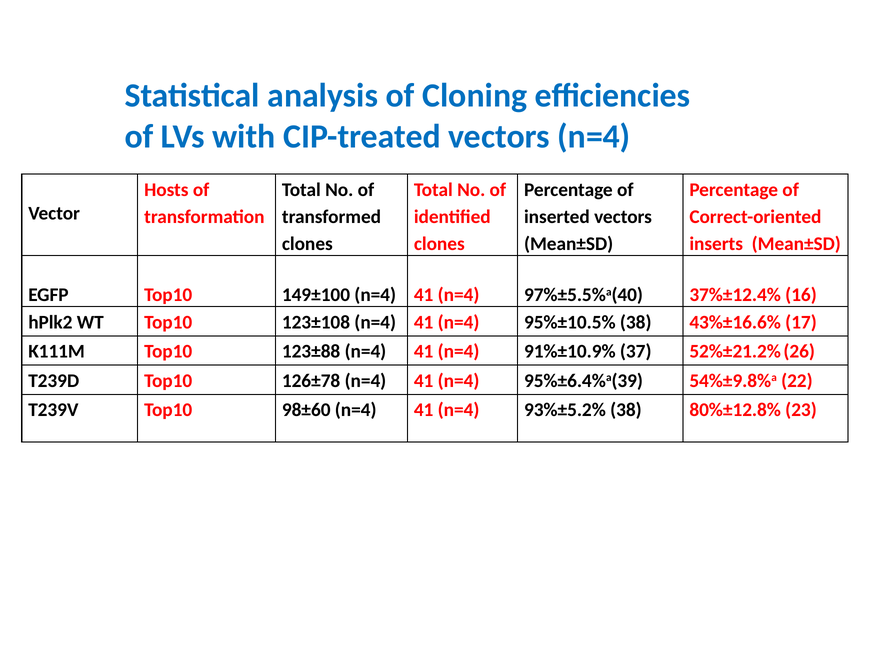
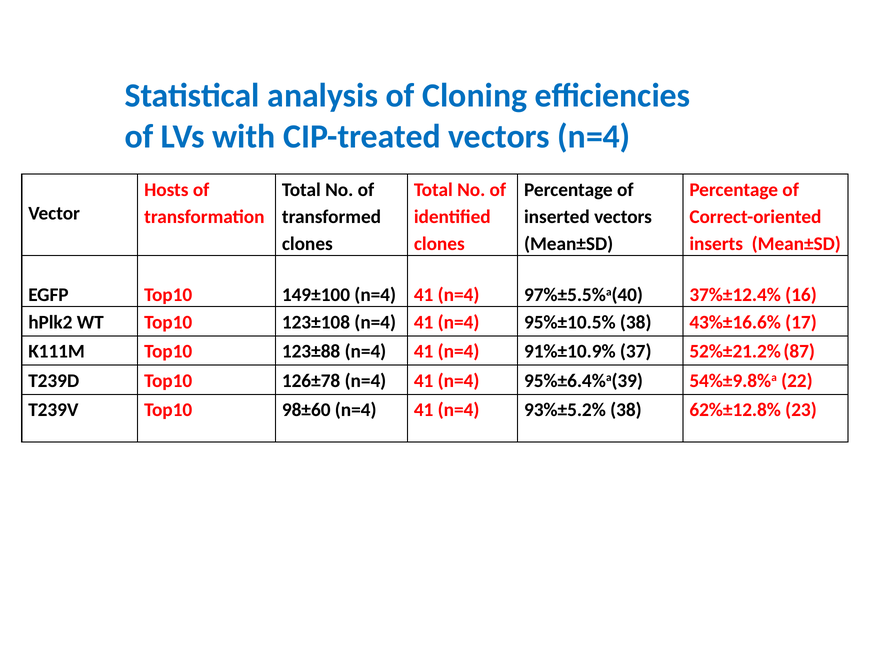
26: 26 -> 87
80%±12.8%: 80%±12.8% -> 62%±12.8%
